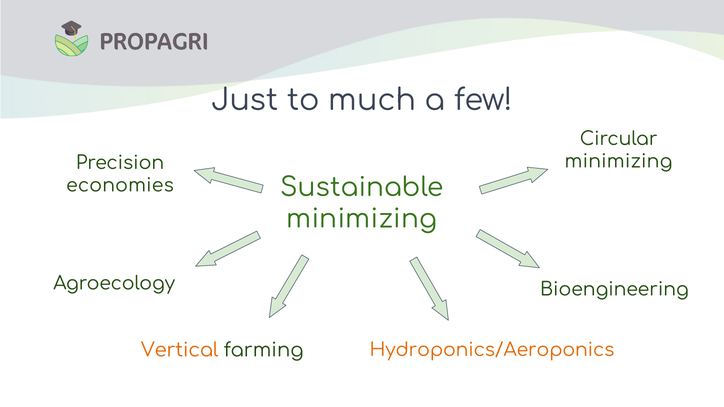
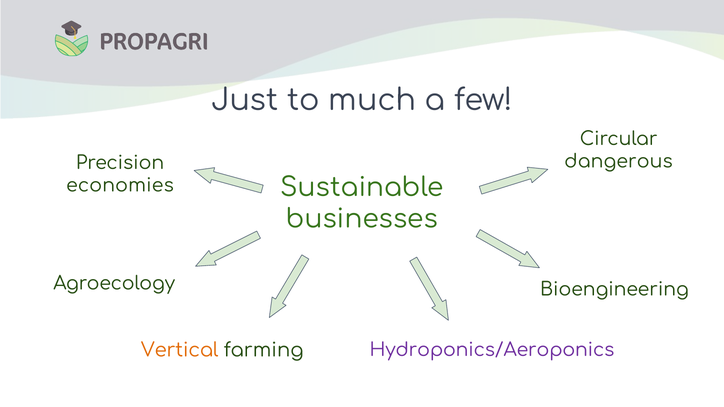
minimizing at (619, 162): minimizing -> dangerous
minimizing at (362, 219): minimizing -> businesses
Hydroponics/Aeroponics colour: orange -> purple
